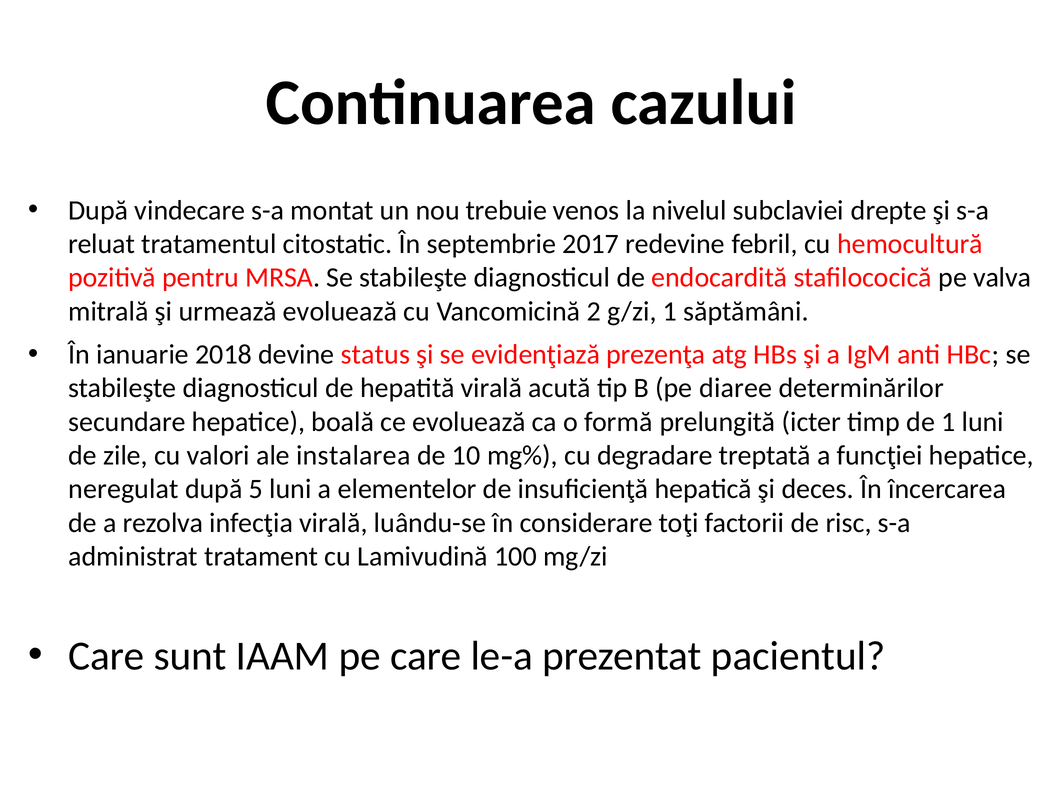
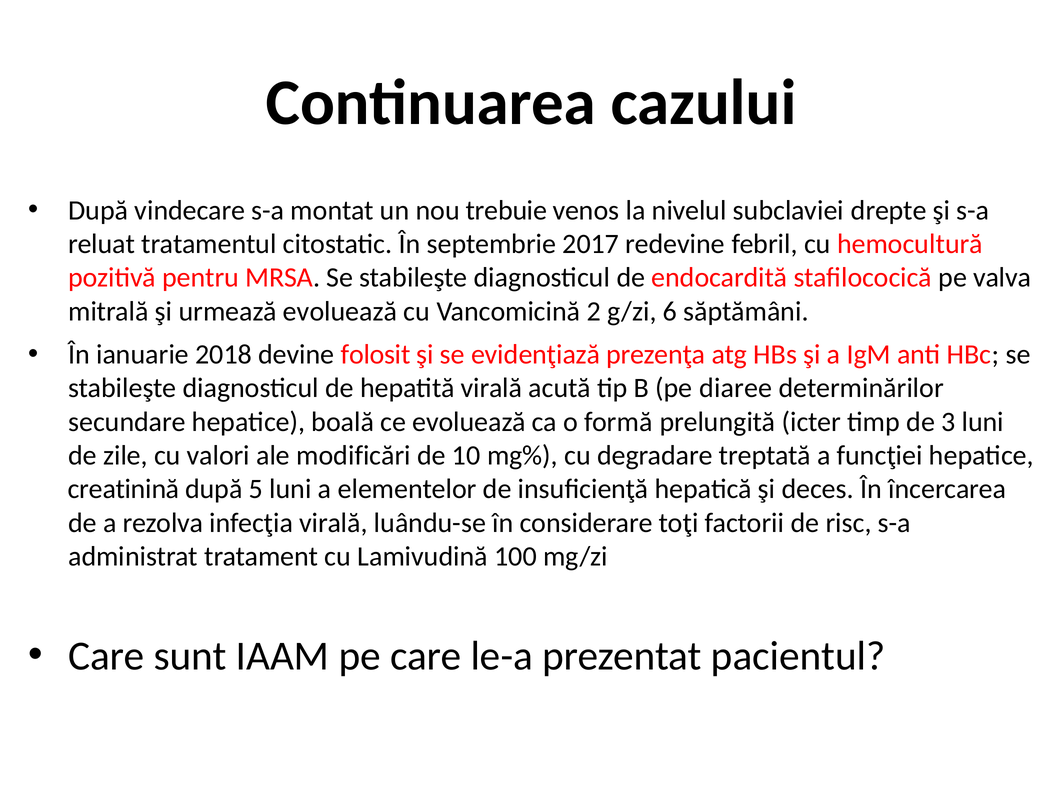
g/zi 1: 1 -> 6
status: status -> folosit
de 1: 1 -> 3
instalarea: instalarea -> modificări
neregulat: neregulat -> creatinină
